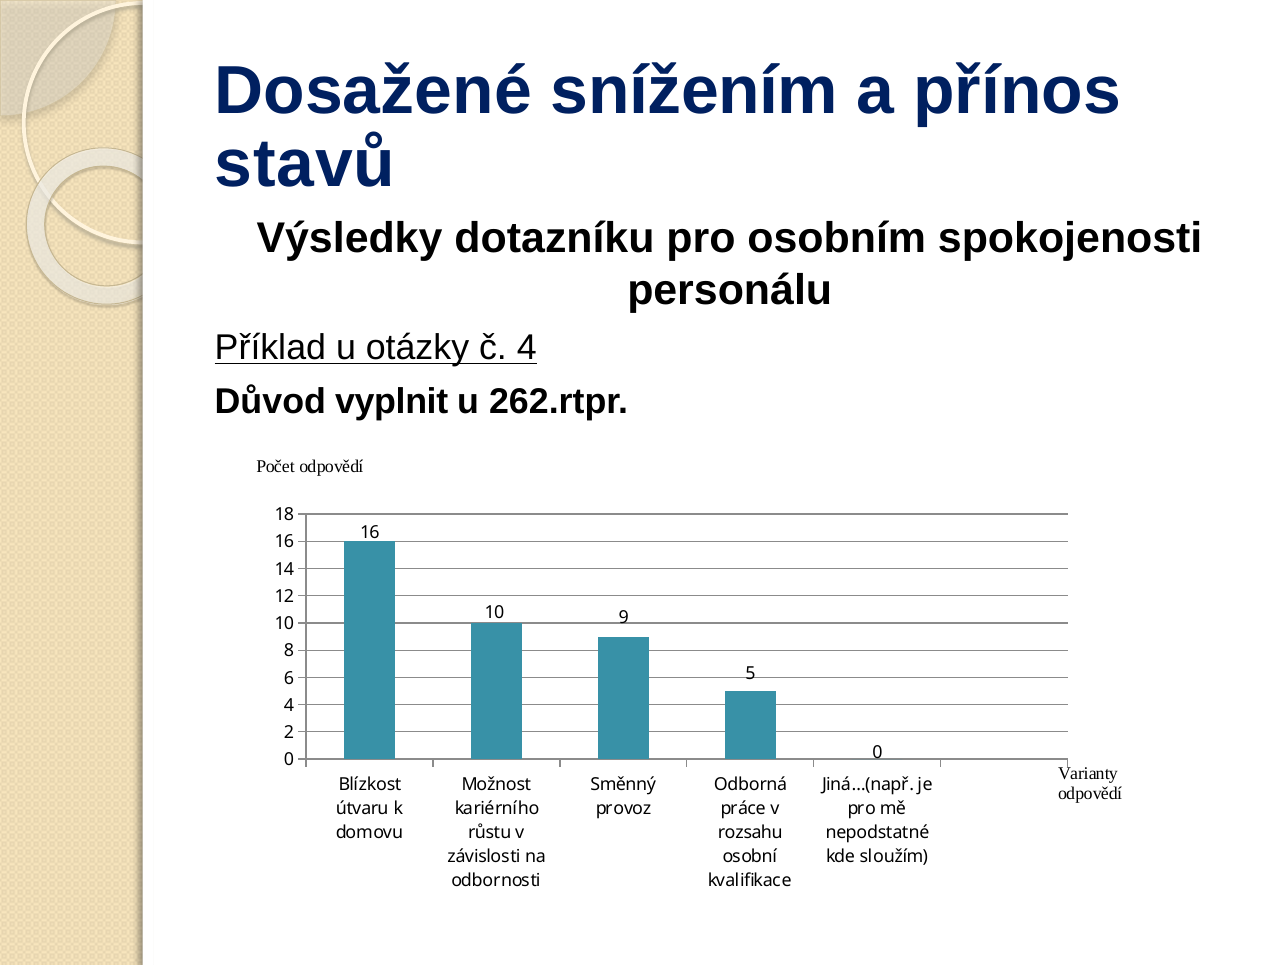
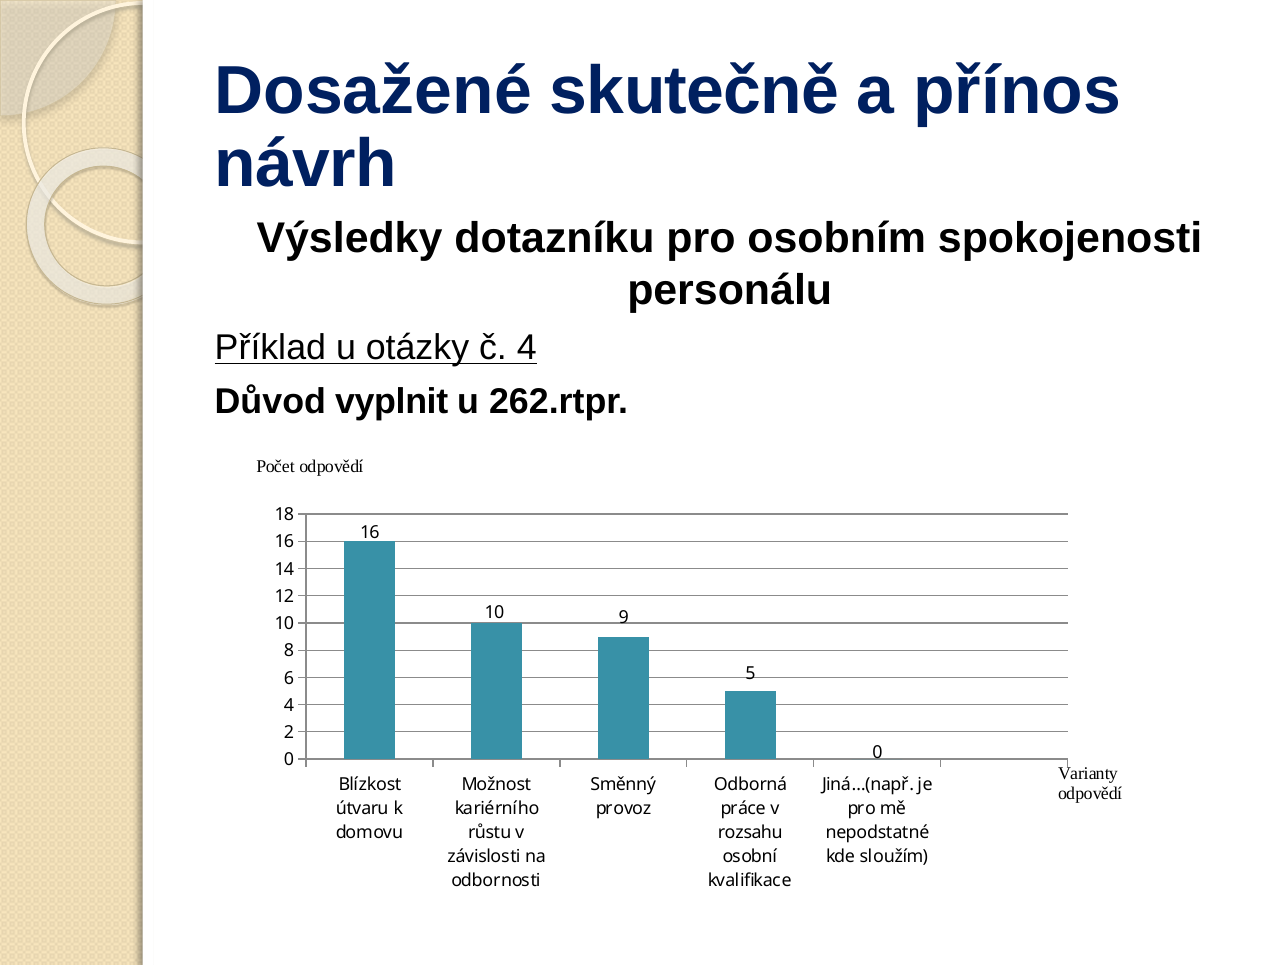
snížením: snížením -> skutečně
stavů: stavů -> návrh
